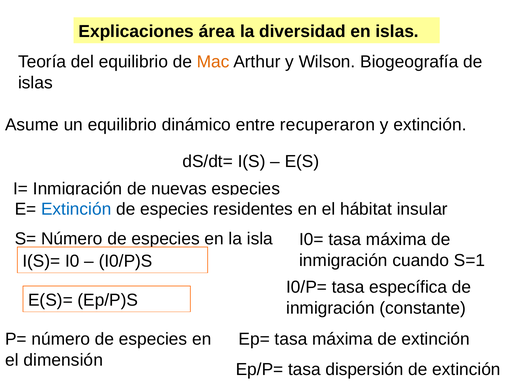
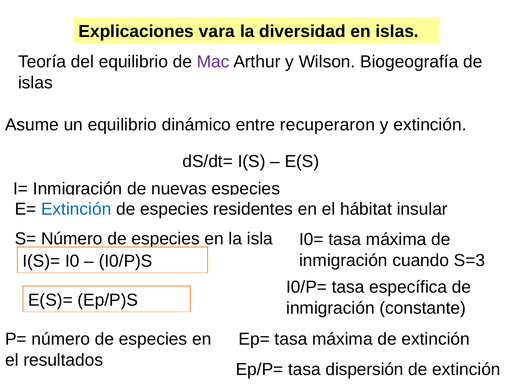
área: área -> vara
Mac colour: orange -> purple
S=1: S=1 -> S=3
dimensión: dimensión -> resultados
